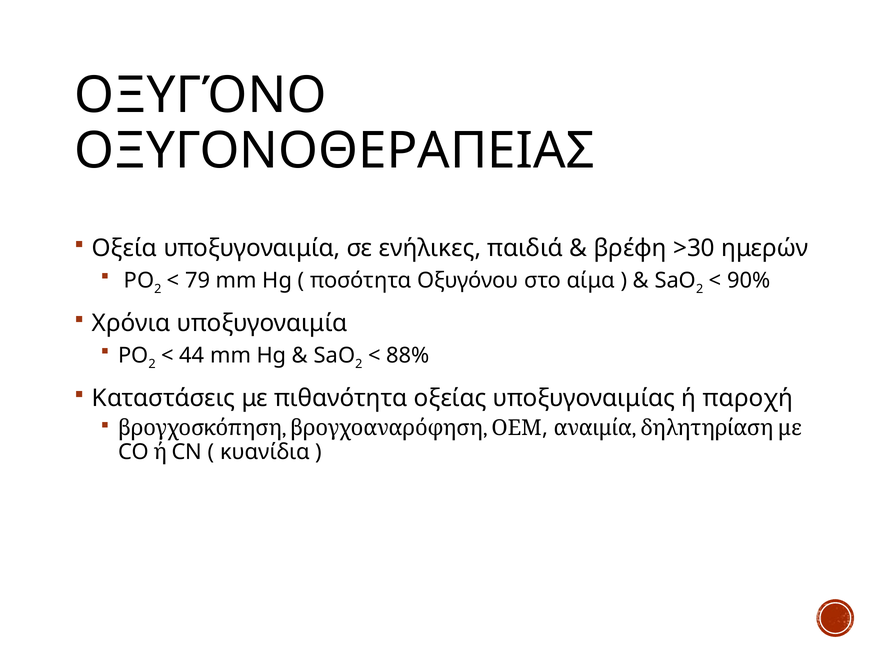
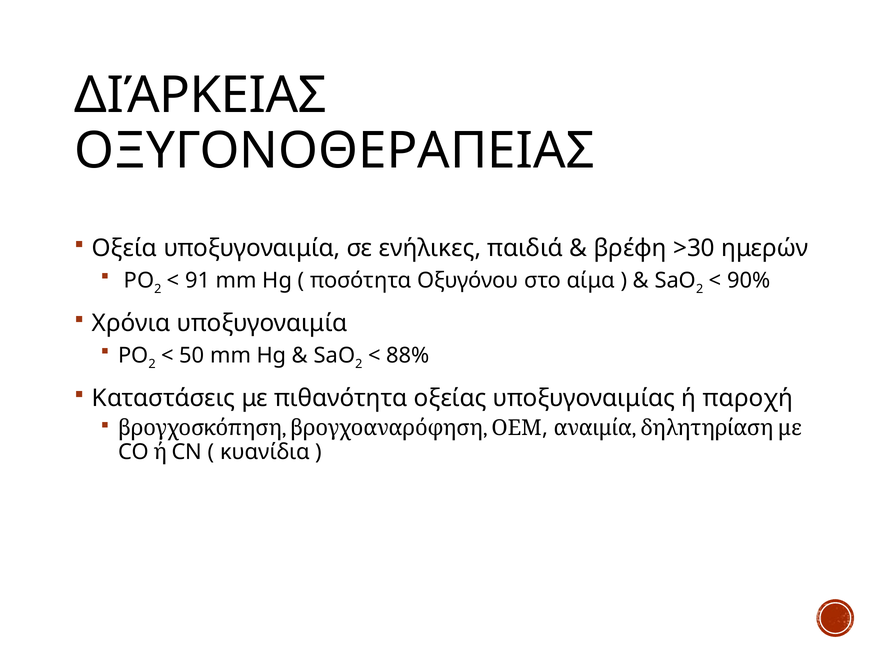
ΟΞΥΓΌΝΟ: ΟΞΥΓΌΝΟ -> ΔΙΆΡΚΕΙΑΣ
79: 79 -> 91
44: 44 -> 50
